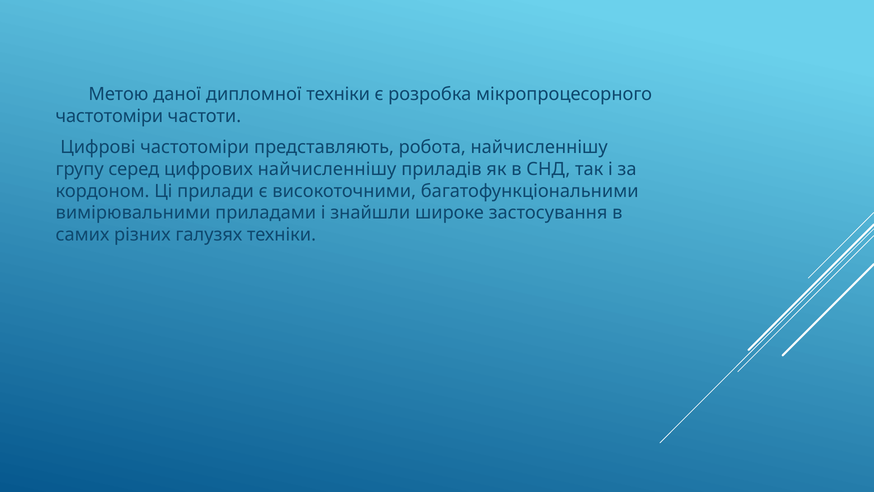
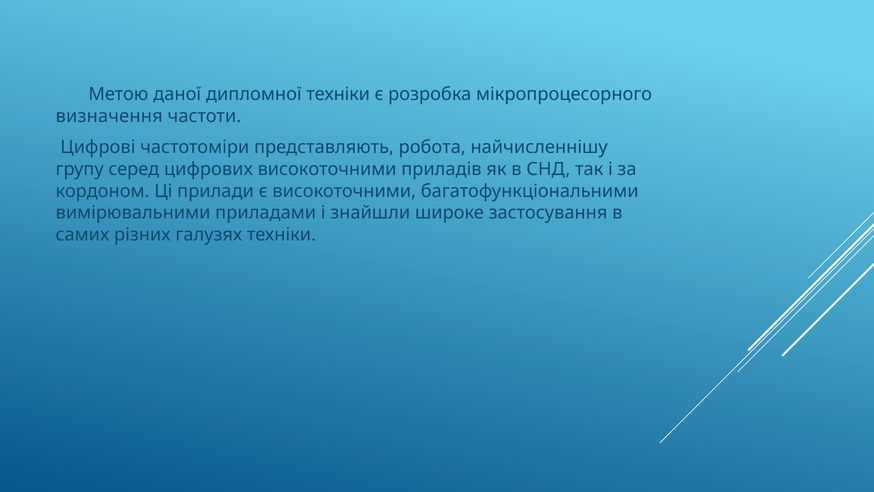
частотоміри at (109, 116): частотоміри -> визначення
цифрових найчисленнішу: найчисленнішу -> високоточними
